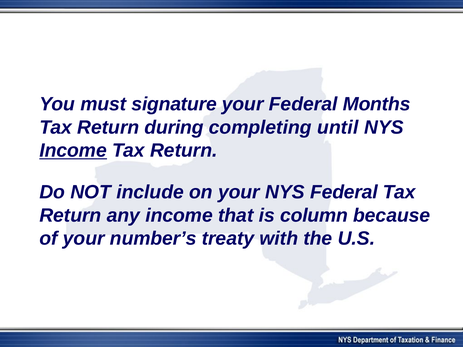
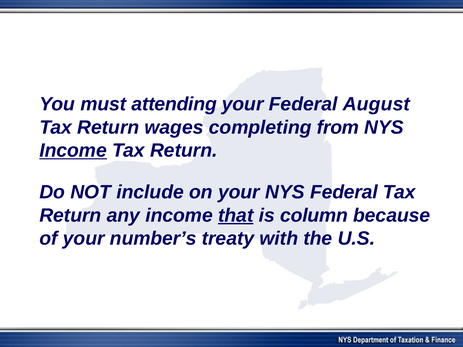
signature: signature -> attending
Months: Months -> August
during: during -> wages
until: until -> from
that underline: none -> present
